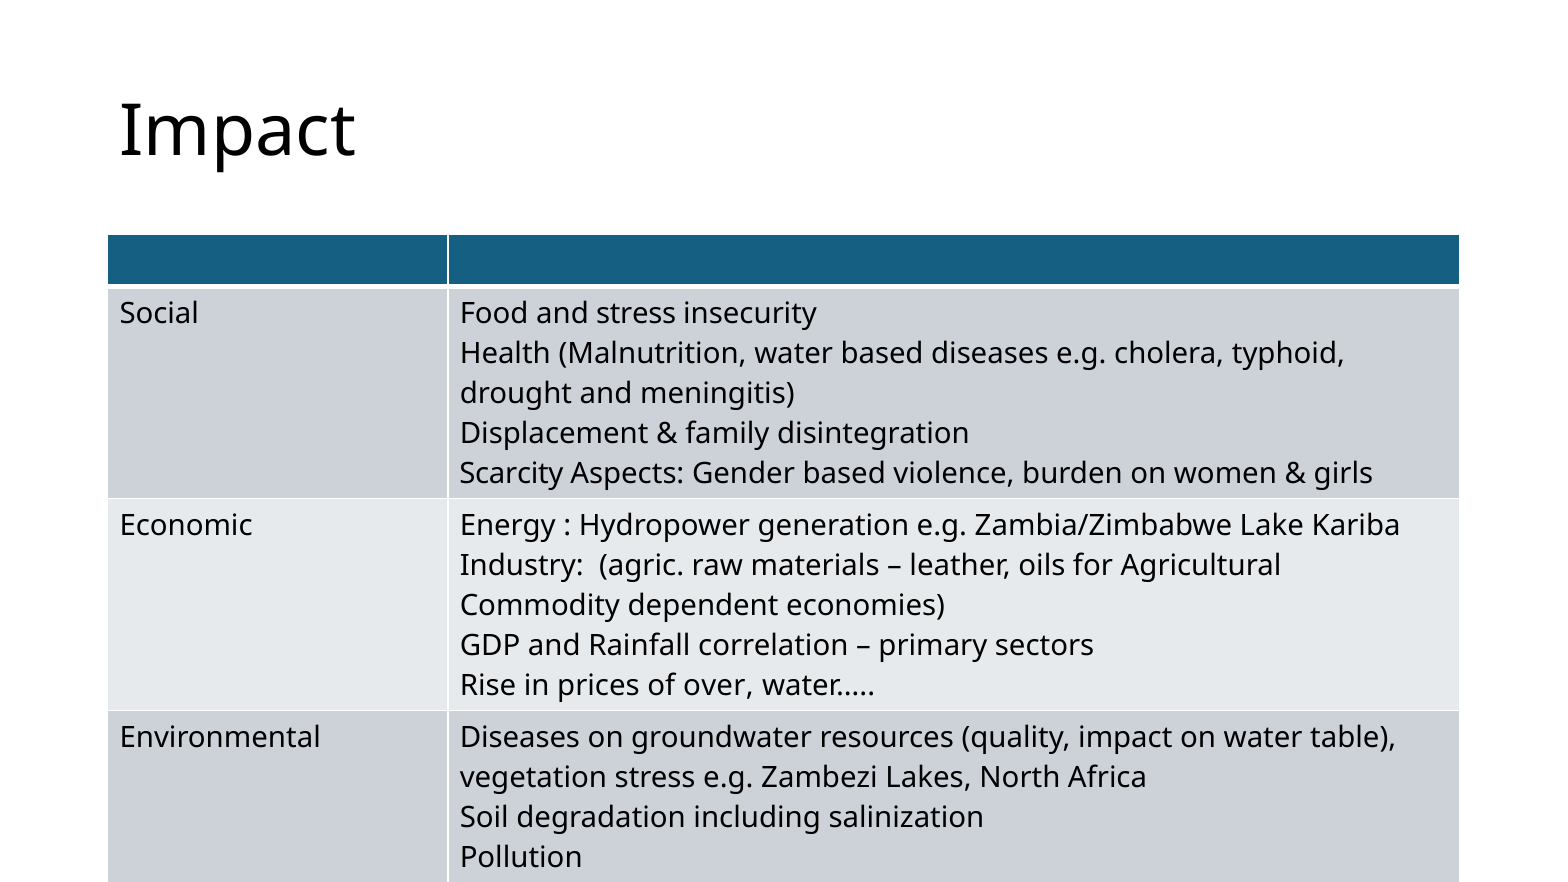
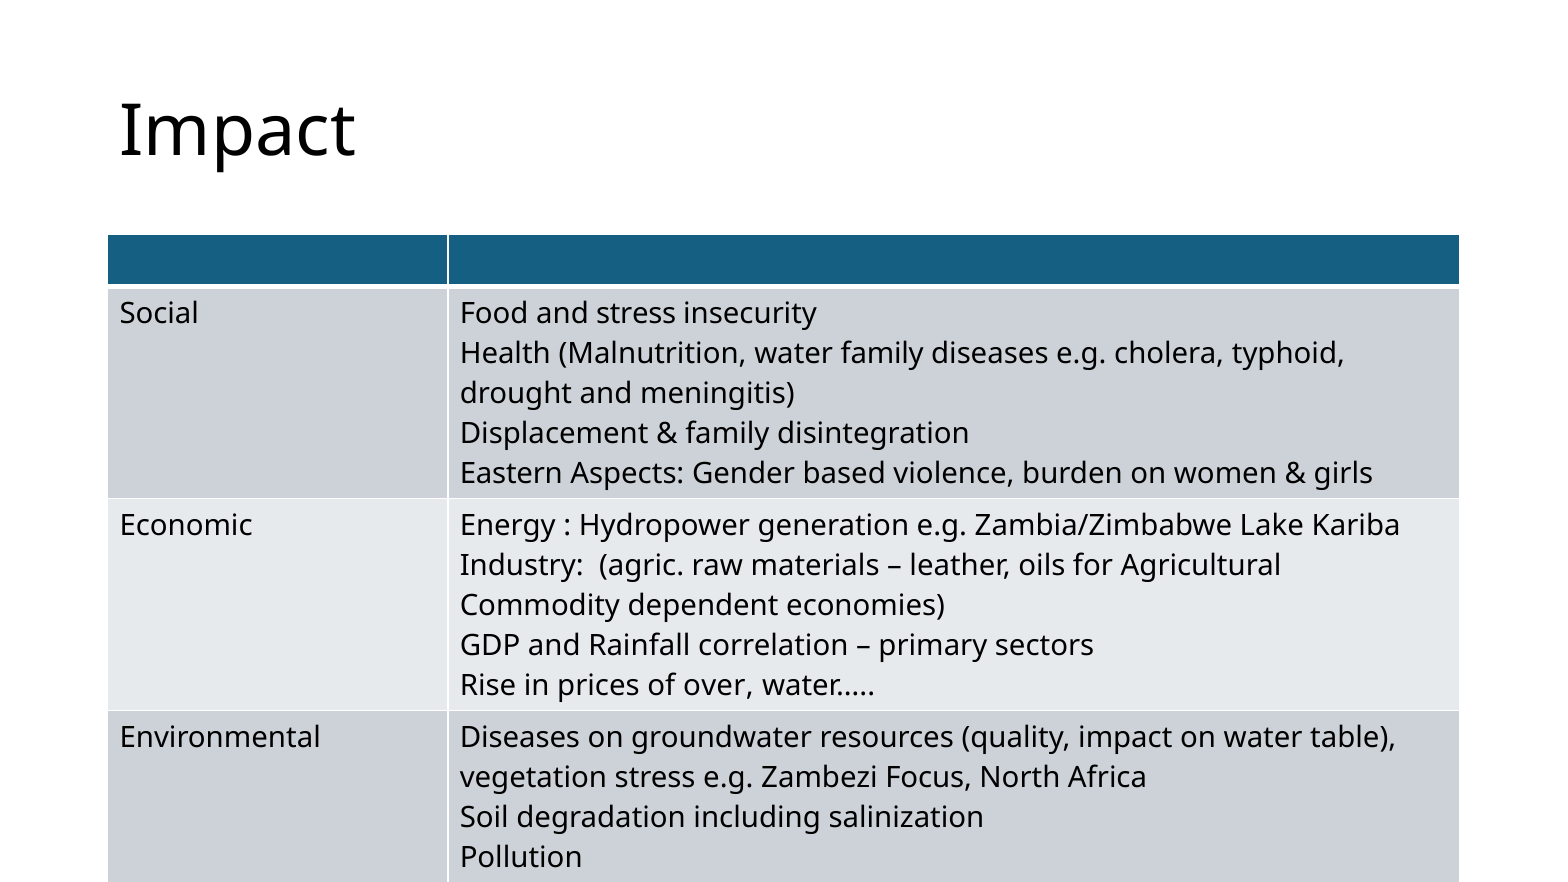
water based: based -> family
Scarcity: Scarcity -> Eastern
Lakes: Lakes -> Focus
